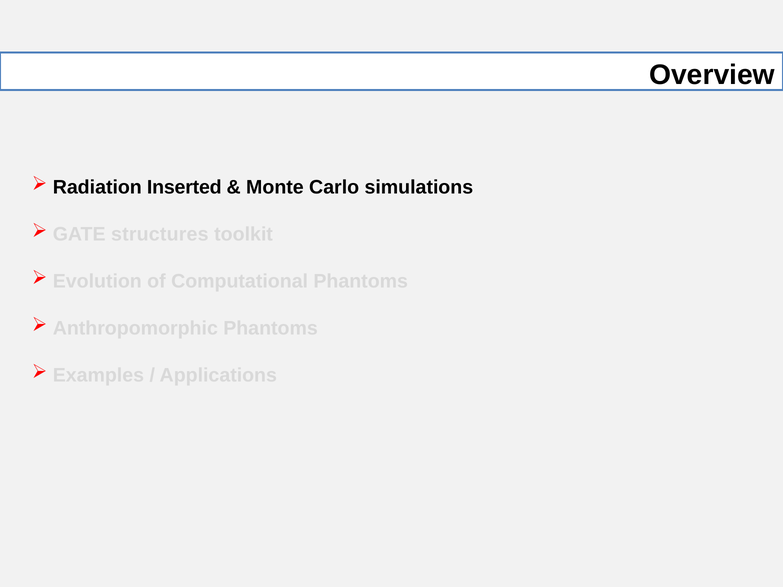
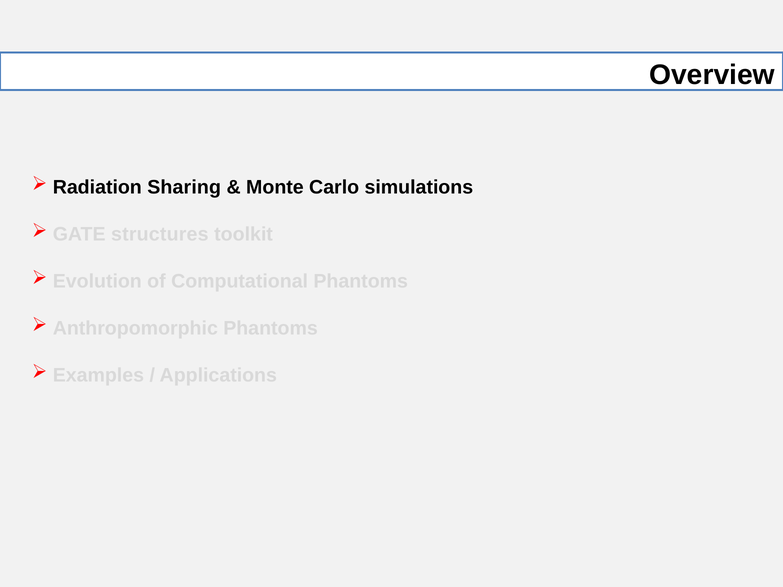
Inserted: Inserted -> Sharing
